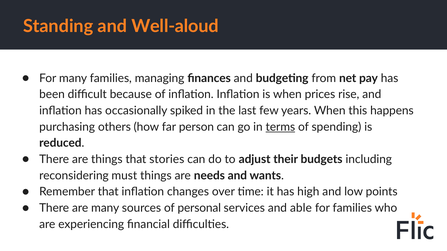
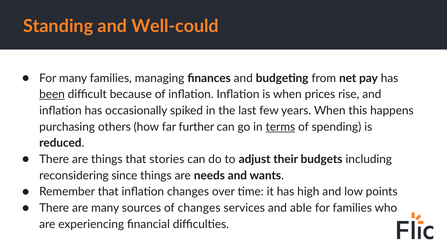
Well-aloud: Well-aloud -> Well-could
been underline: none -> present
person: person -> further
must: must -> since
of personal: personal -> changes
